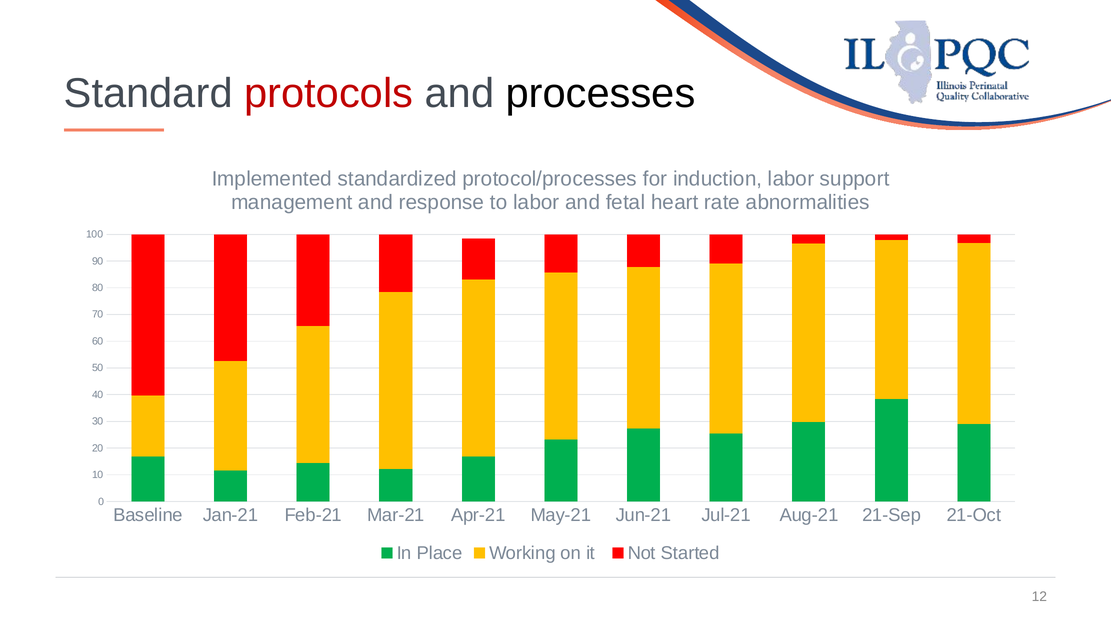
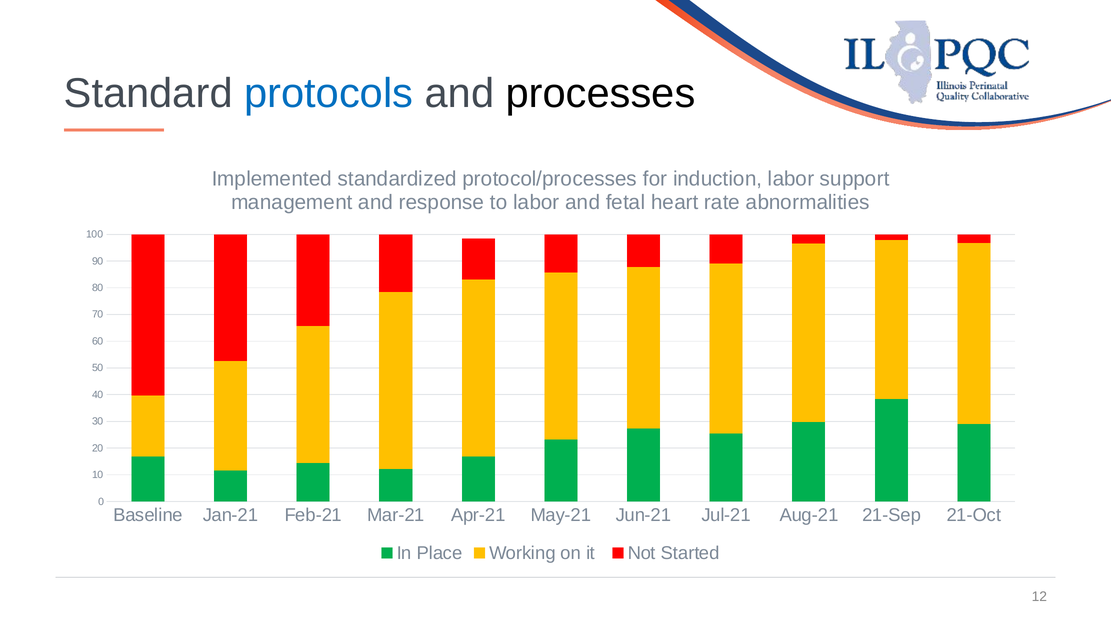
protocols colour: red -> blue
